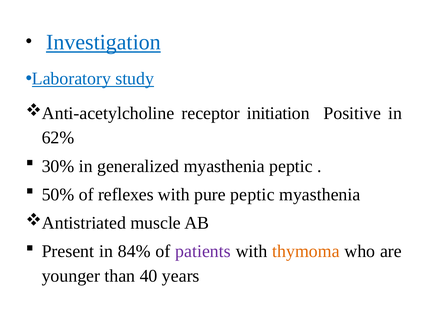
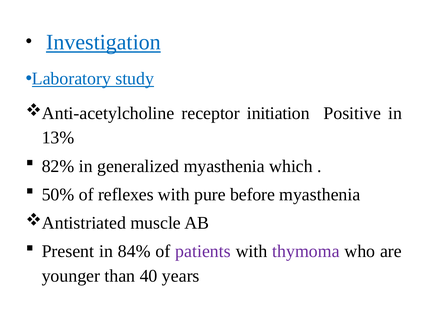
62%: 62% -> 13%
30%: 30% -> 82%
myasthenia peptic: peptic -> which
pure peptic: peptic -> before
thymoma colour: orange -> purple
